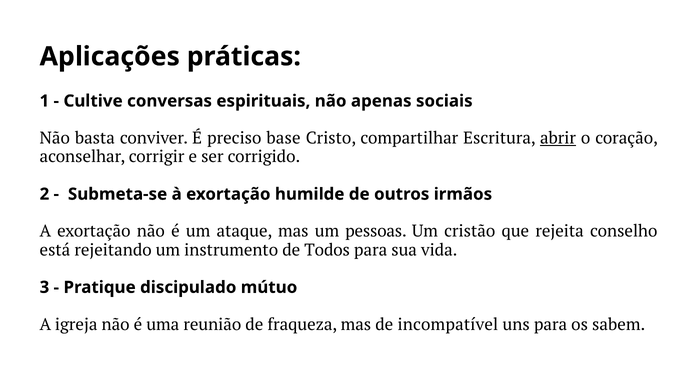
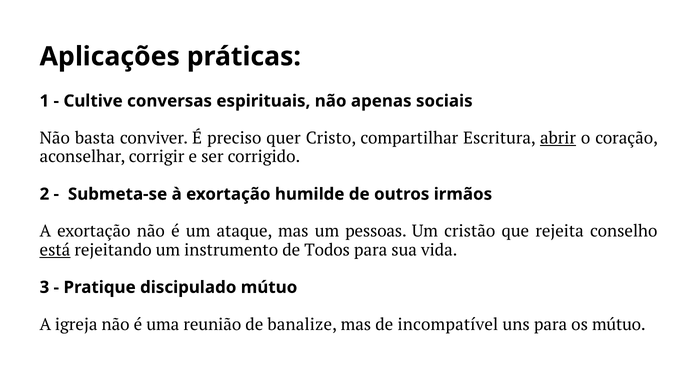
base: base -> quer
está underline: none -> present
fraqueza: fraqueza -> banalize
os sabem: sabem -> mútuo
